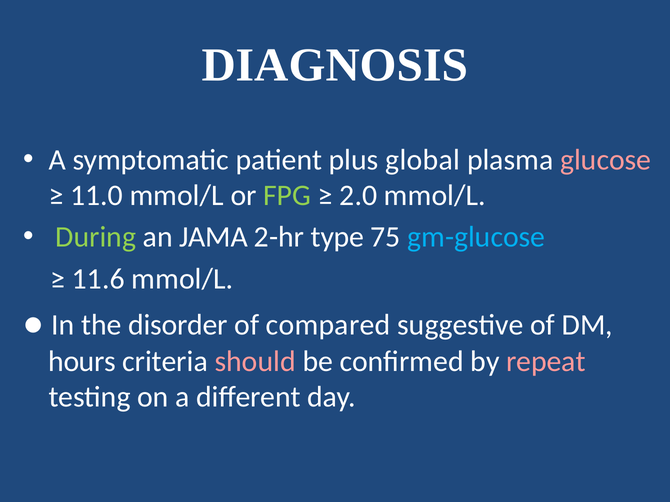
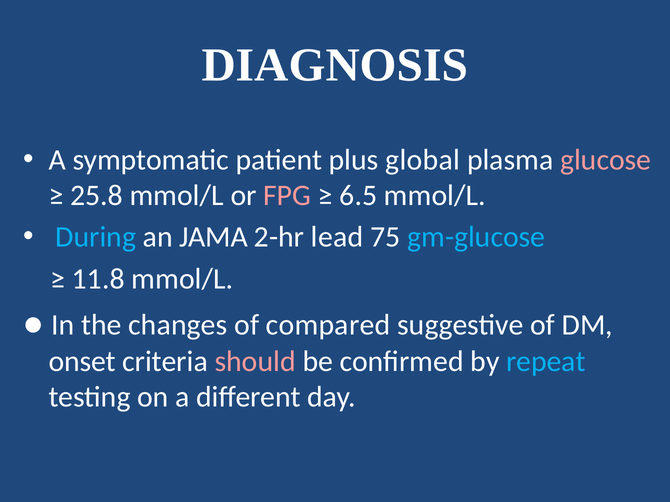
11.0: 11.0 -> 25.8
FPG colour: light green -> pink
2.0: 2.0 -> 6.5
During colour: light green -> light blue
type: type -> lead
11.6: 11.6 -> 11.8
disorder: disorder -> changes
hours: hours -> onset
repeat colour: pink -> light blue
